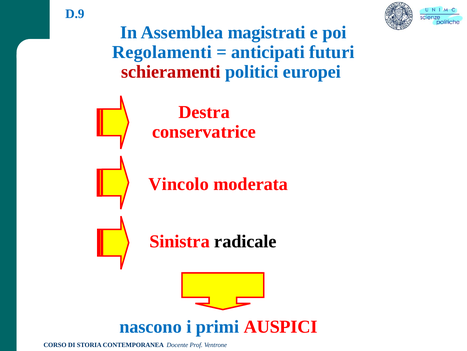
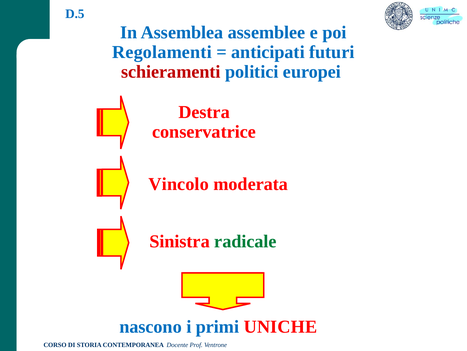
D.9: D.9 -> D.5
magistrati: magistrati -> assemblee
radicale colour: black -> green
AUSPICI: AUSPICI -> UNICHE
